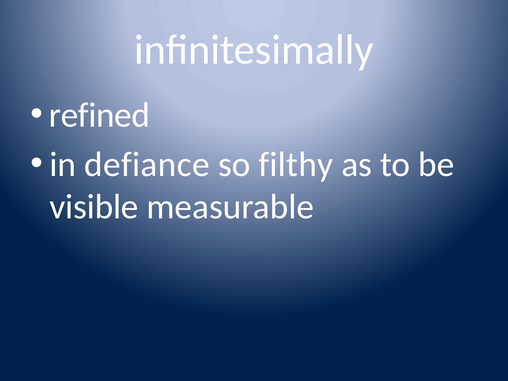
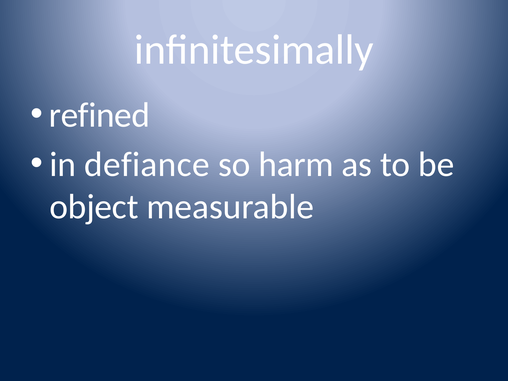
filthy: filthy -> harm
visible: visible -> object
